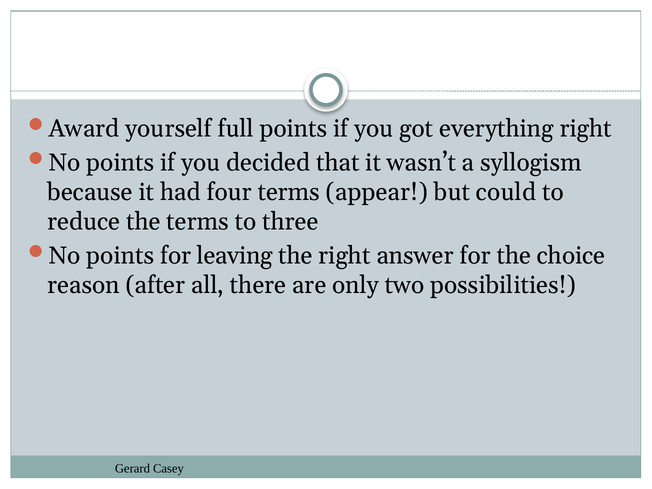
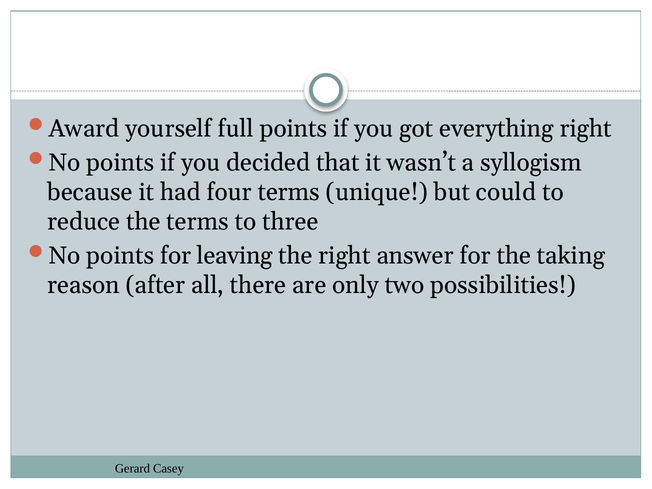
appear: appear -> unique
choice: choice -> taking
